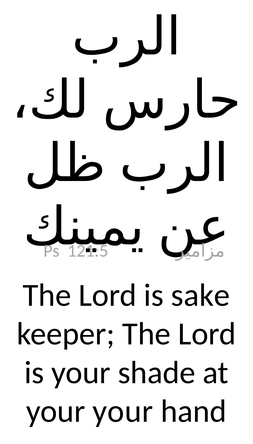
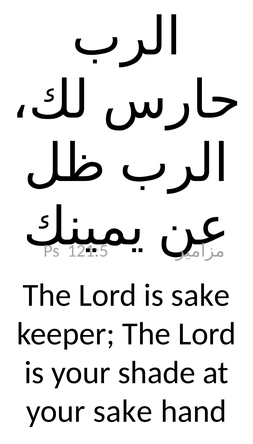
your your: your -> sake
